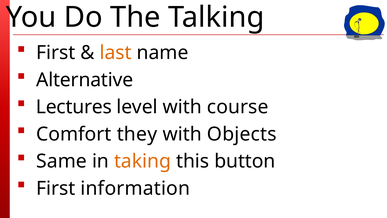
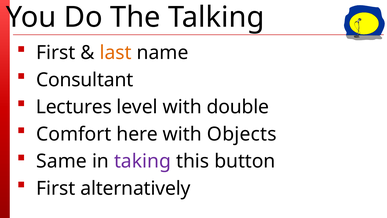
Alternative: Alternative -> Consultant
course: course -> double
they: they -> here
taking colour: orange -> purple
information: information -> alternatively
